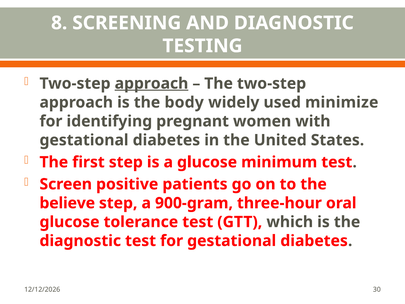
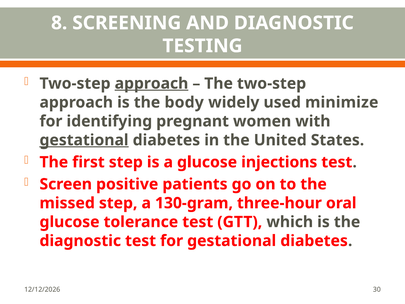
gestational at (84, 140) underline: none -> present
minimum: minimum -> injections
believe: believe -> missed
900-gram: 900-gram -> 130-gram
